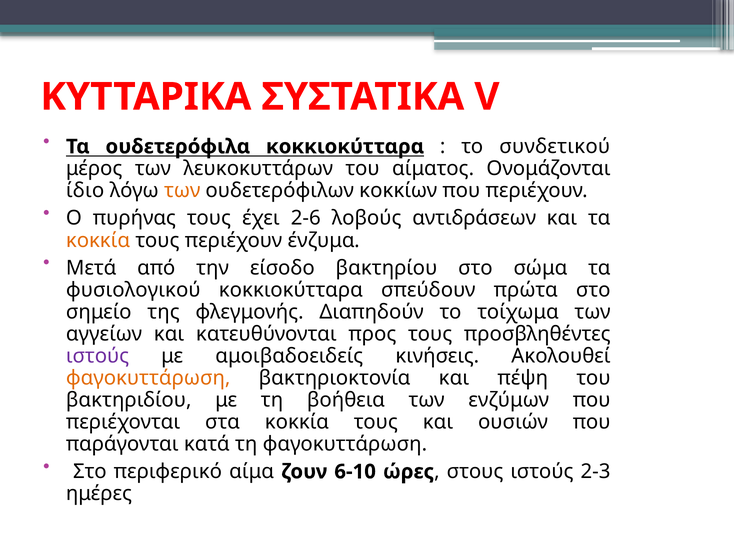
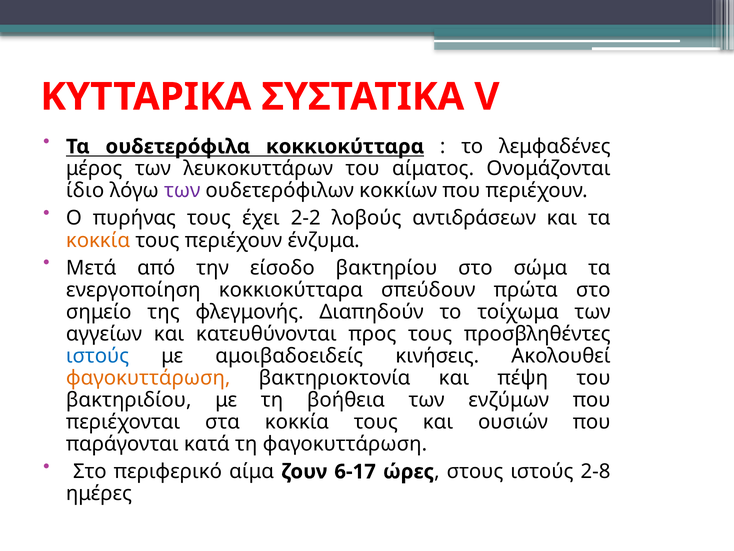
συνδετικού: συνδετικού -> λεμφαδένες
των at (182, 191) colour: orange -> purple
2-6: 2-6 -> 2-2
φυσιολογικού: φυσιολογικού -> ενεργοποίηση
ιστούς at (98, 356) colour: purple -> blue
6-10: 6-10 -> 6-17
2-3: 2-3 -> 2-8
